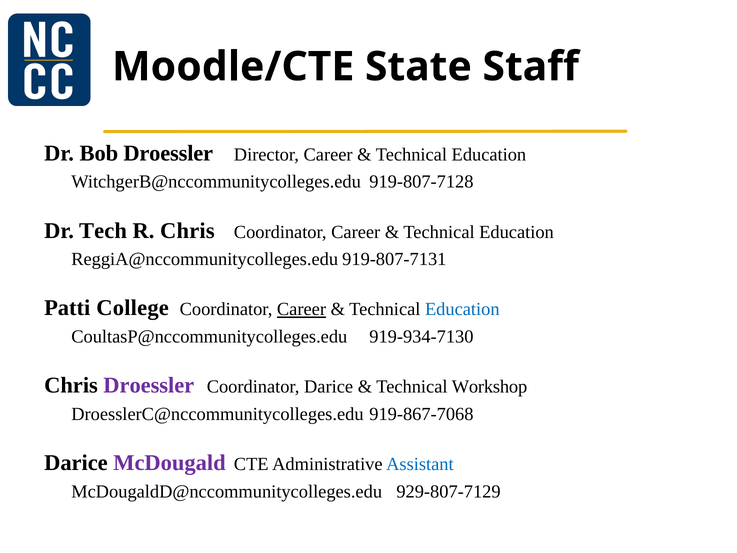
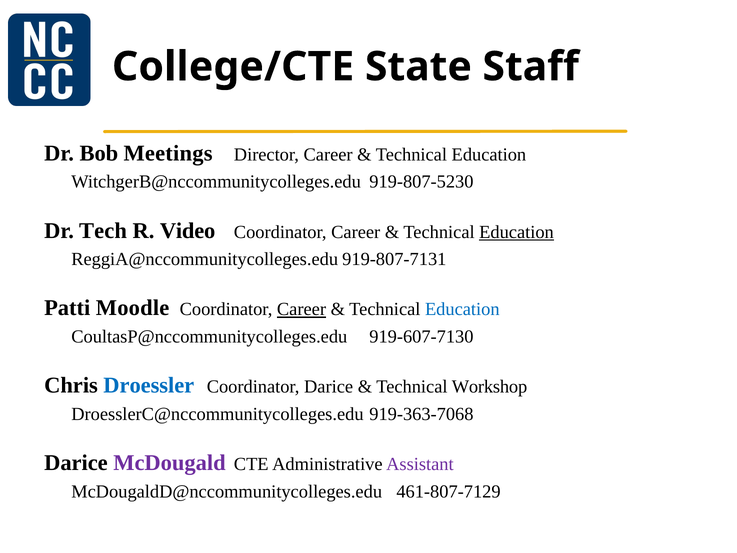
Moodle/CTE: Moodle/CTE -> College/CTE
Bob Droessler: Droessler -> Meetings
919-807-7128: 919-807-7128 -> 919-807-5230
R Chris: Chris -> Video
Education at (517, 232) underline: none -> present
College: College -> Moodle
919-934-7130: 919-934-7130 -> 919-607-7130
Droessler at (149, 385) colour: purple -> blue
919-867-7068: 919-867-7068 -> 919-363-7068
Assistant colour: blue -> purple
929-807-7129: 929-807-7129 -> 461-807-7129
